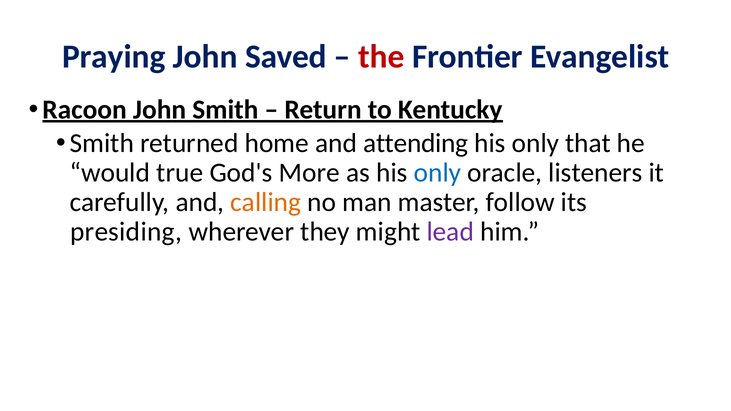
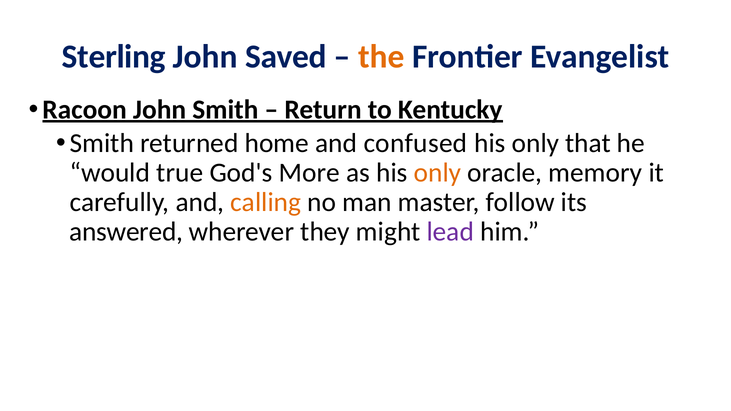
Praying: Praying -> Sterling
the colour: red -> orange
attending: attending -> confused
only at (437, 173) colour: blue -> orange
listeners: listeners -> memory
presiding: presiding -> answered
